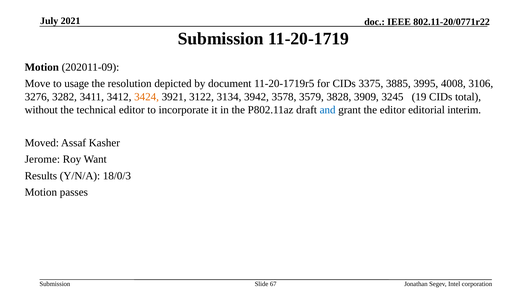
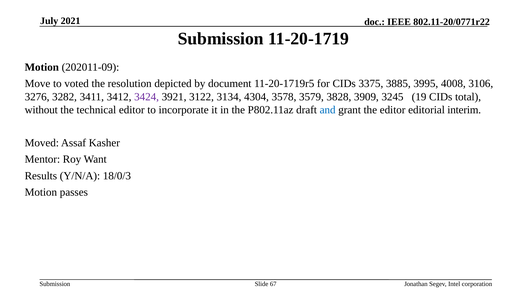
usage: usage -> voted
3424 colour: orange -> purple
3942: 3942 -> 4304
Jerome: Jerome -> Mentor
